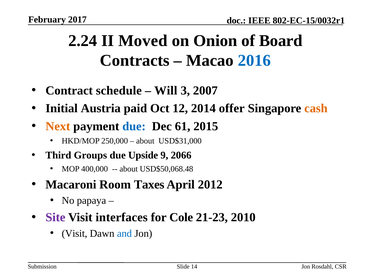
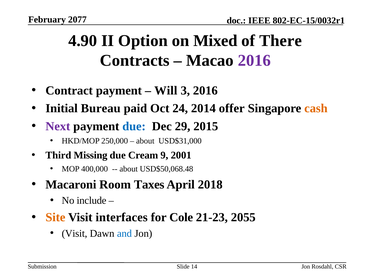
2017: 2017 -> 2077
2.24: 2.24 -> 4.90
Moved: Moved -> Option
Onion: Onion -> Mixed
Board: Board -> There
2016 at (254, 60) colour: blue -> purple
Contract schedule: schedule -> payment
3 2007: 2007 -> 2016
Austria: Austria -> Bureau
12: 12 -> 24
Next colour: orange -> purple
61: 61 -> 29
Groups: Groups -> Missing
Upside: Upside -> Cream
2066: 2066 -> 2001
2012: 2012 -> 2018
papaya: papaya -> include
Site colour: purple -> orange
2010: 2010 -> 2055
